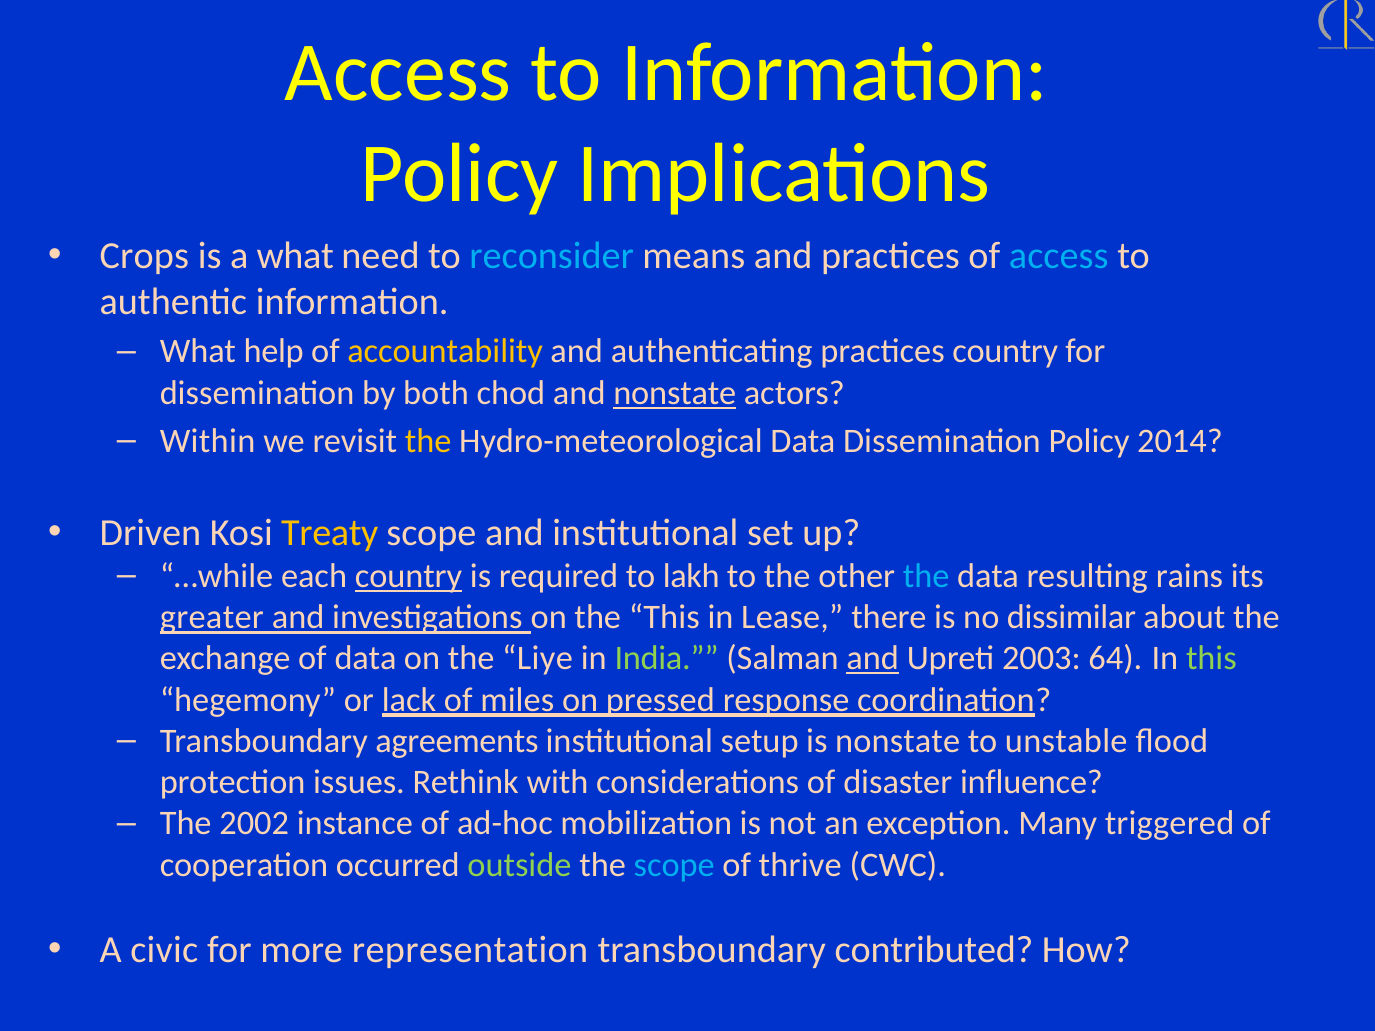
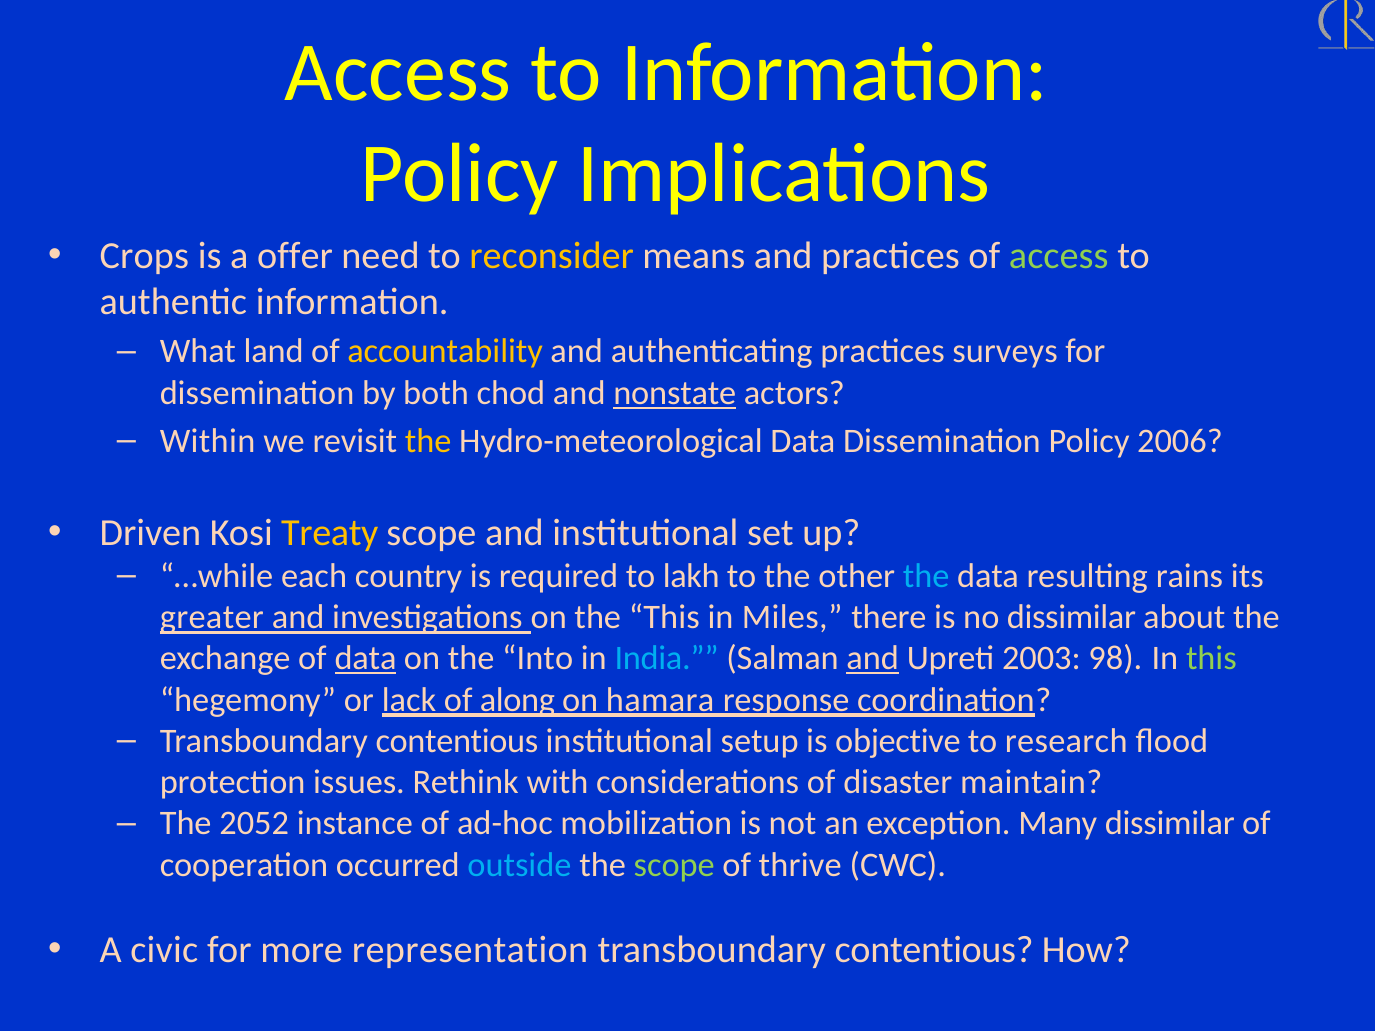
a what: what -> offer
reconsider colour: light blue -> yellow
access at (1059, 256) colour: light blue -> light green
help: help -> land
practices country: country -> surveys
2014: 2014 -> 2006
country at (409, 576) underline: present -> none
Lease: Lease -> Miles
data at (366, 659) underline: none -> present
Liye: Liye -> Into
India colour: light green -> light blue
64: 64 -> 98
miles: miles -> along
pressed: pressed -> hamara
agreements at (457, 741): agreements -> contentious
is nonstate: nonstate -> objective
unstable: unstable -> research
influence: influence -> maintain
2002: 2002 -> 2052
Many triggered: triggered -> dissimilar
outside colour: light green -> light blue
scope at (674, 865) colour: light blue -> light green
contributed at (934, 950): contributed -> contentious
